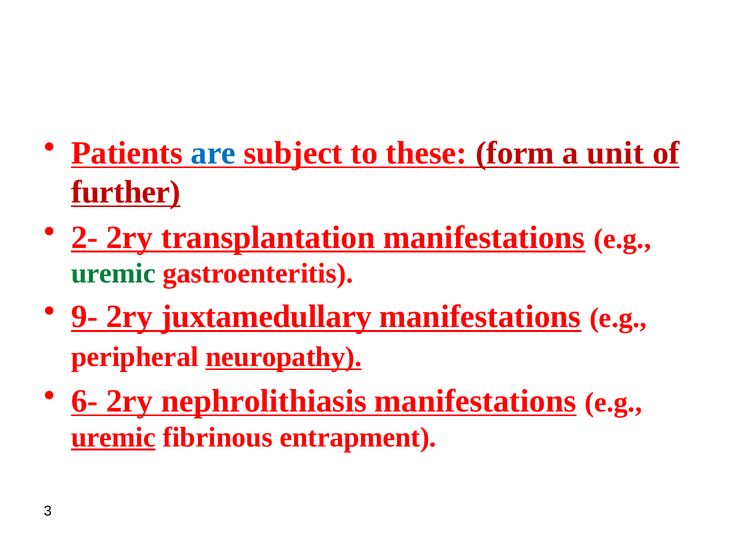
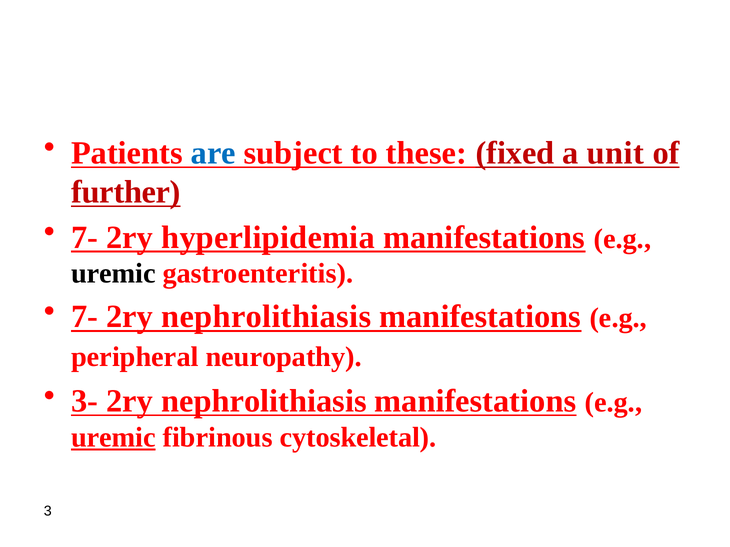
form: form -> fixed
2- at (85, 238): 2- -> 7-
transplantation: transplantation -> hyperlipidemia
uremic at (113, 274) colour: green -> black
9- at (85, 317): 9- -> 7-
juxtamedullary at (267, 317): juxtamedullary -> nephrolithiasis
neuropathy underline: present -> none
6-: 6- -> 3-
entrapment: entrapment -> cytoskeletal
